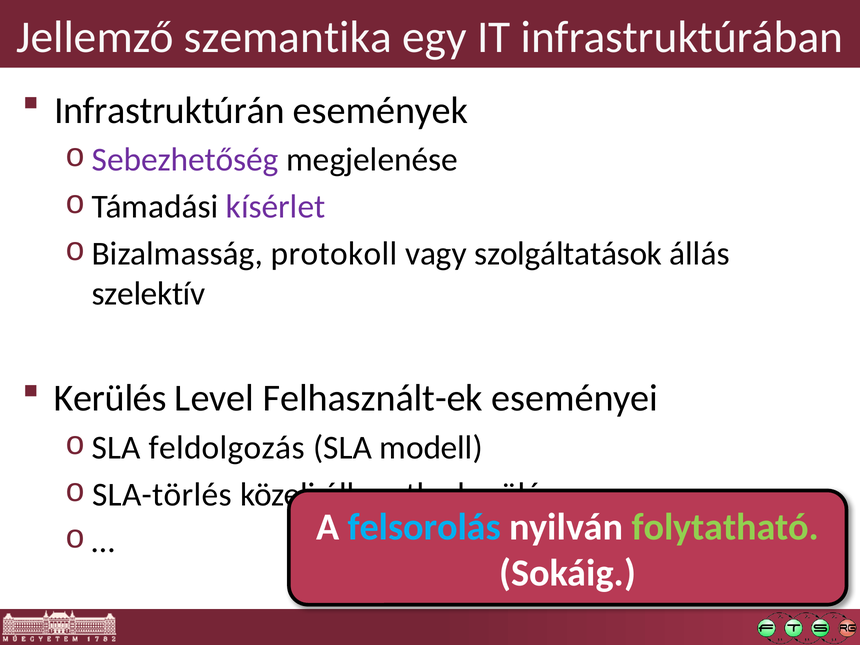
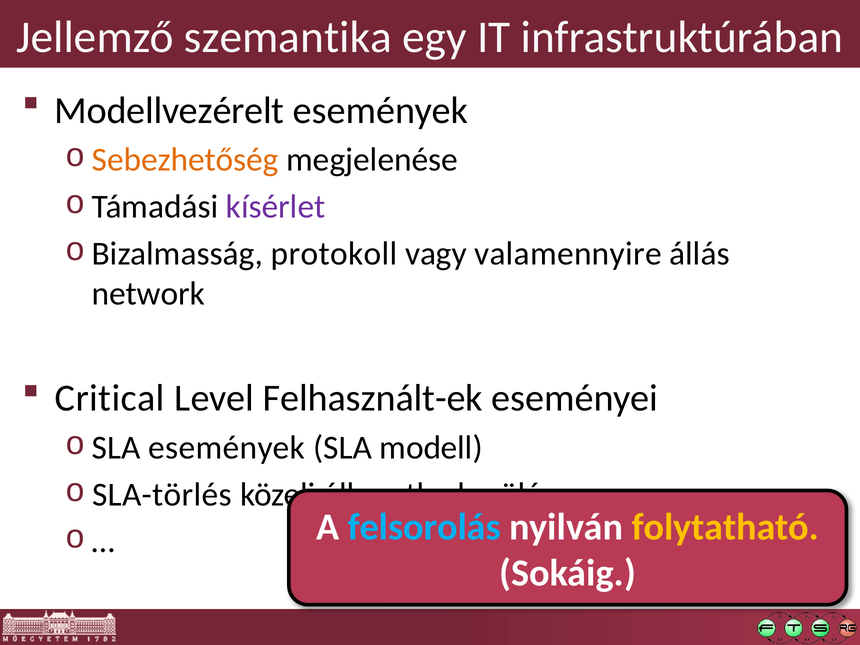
Infrastruktúrán: Infrastruktúrán -> Modellvezérelt
Sebezhetőség colour: purple -> orange
szolgáltatások: szolgáltatások -> valamennyire
szelektív: szelektív -> network
Kerülés at (110, 398): Kerülés -> Critical
SLA feldolgozás: feldolgozás -> események
folytatható colour: light green -> yellow
